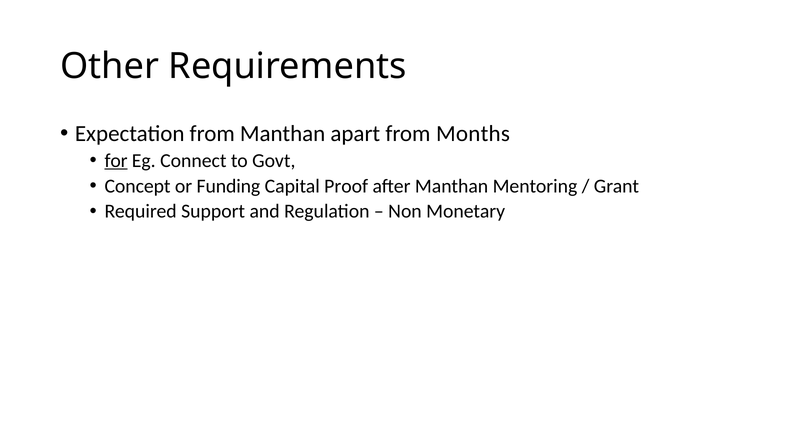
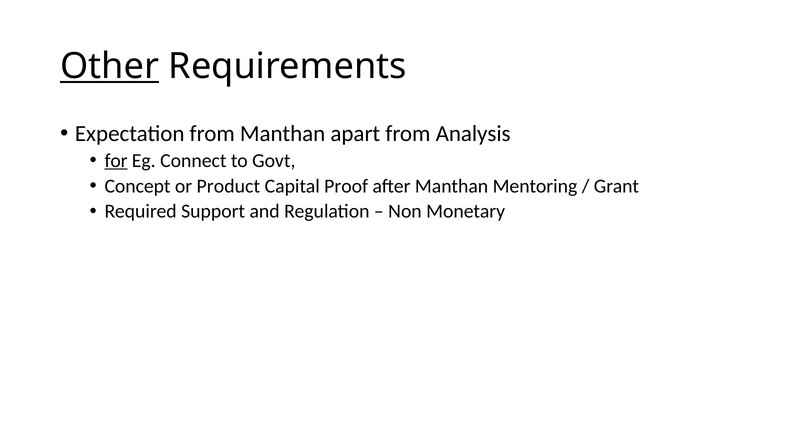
Other underline: none -> present
Months: Months -> Analysis
Funding: Funding -> Product
